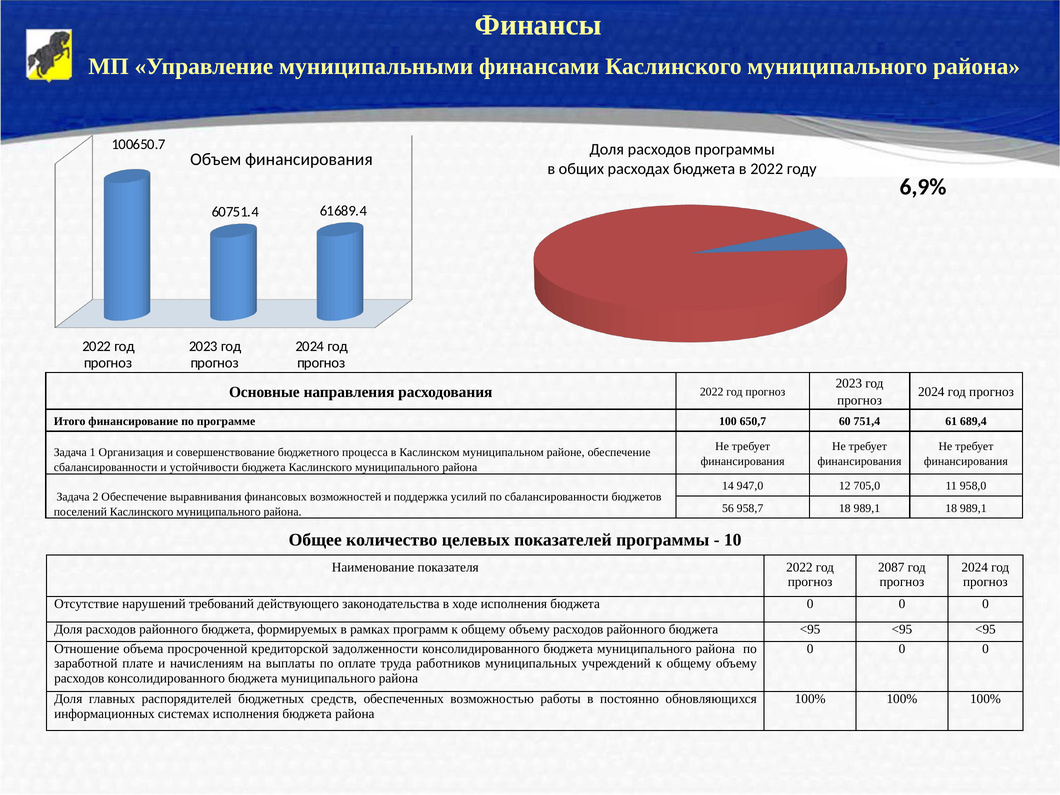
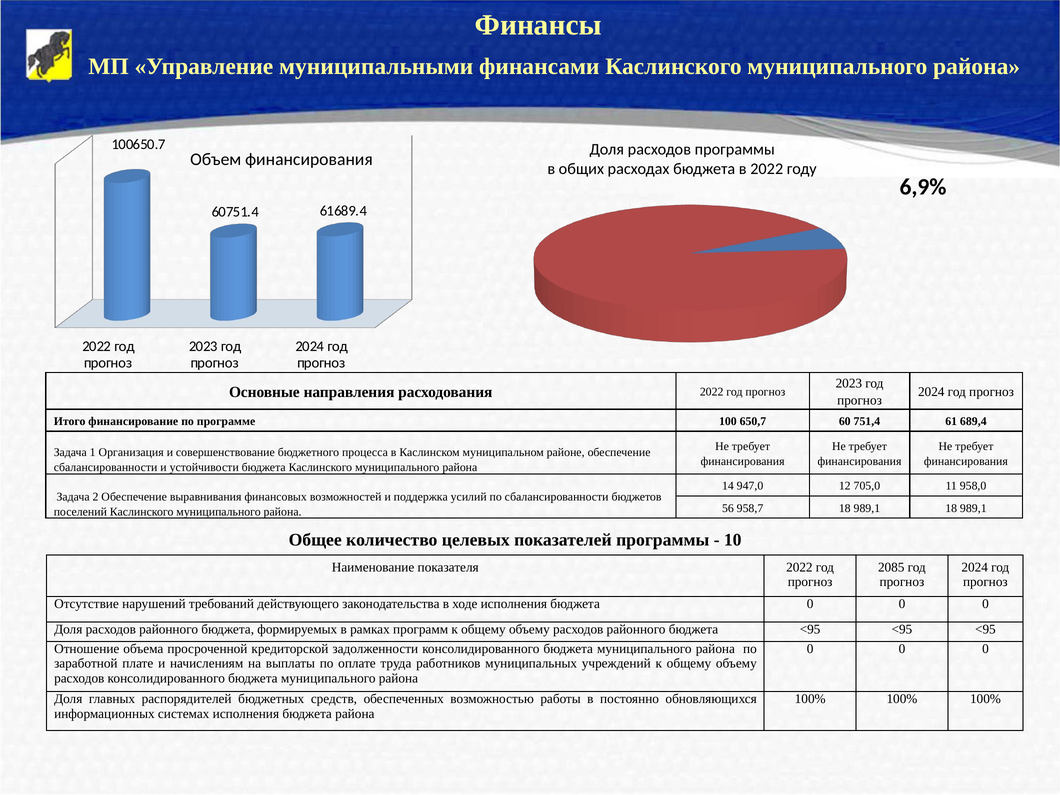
2087: 2087 -> 2085
